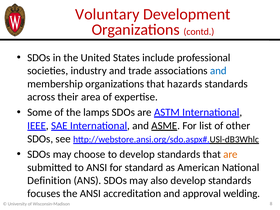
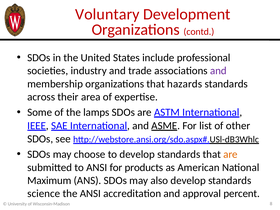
and at (218, 71) colour: blue -> purple
standard: standard -> products
Definition: Definition -> Maximum
focuses: focuses -> science
welding: welding -> percent
